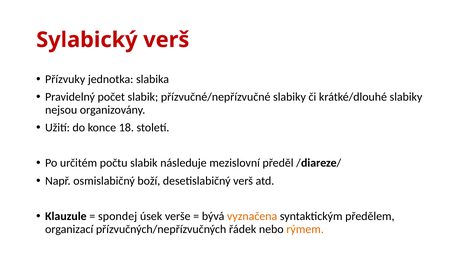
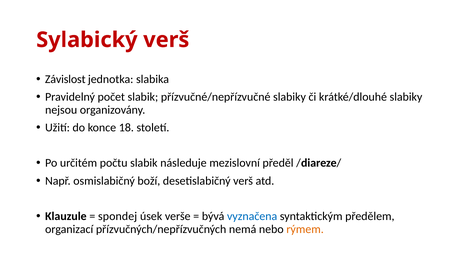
Přízvuky: Přízvuky -> Závislost
vyznačena colour: orange -> blue
řádek: řádek -> nemá
